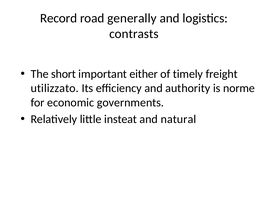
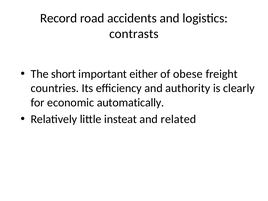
generally: generally -> accidents
timely: timely -> obese
utilizzato: utilizzato -> countries
norme: norme -> clearly
governments: governments -> automatically
natural: natural -> related
